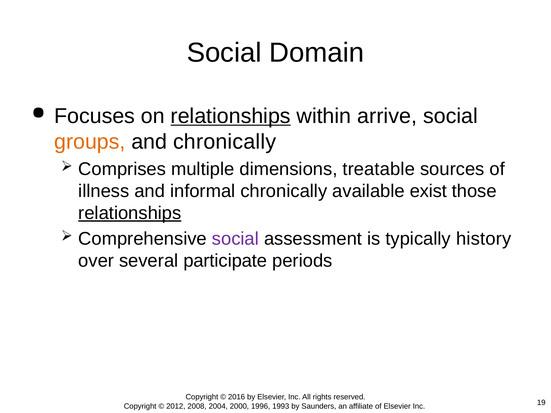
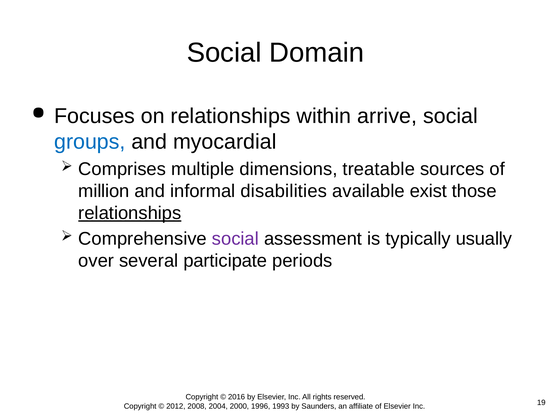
relationships at (231, 116) underline: present -> none
groups colour: orange -> blue
and chronically: chronically -> myocardial
illness: illness -> million
informal chronically: chronically -> disabilities
history: history -> usually
